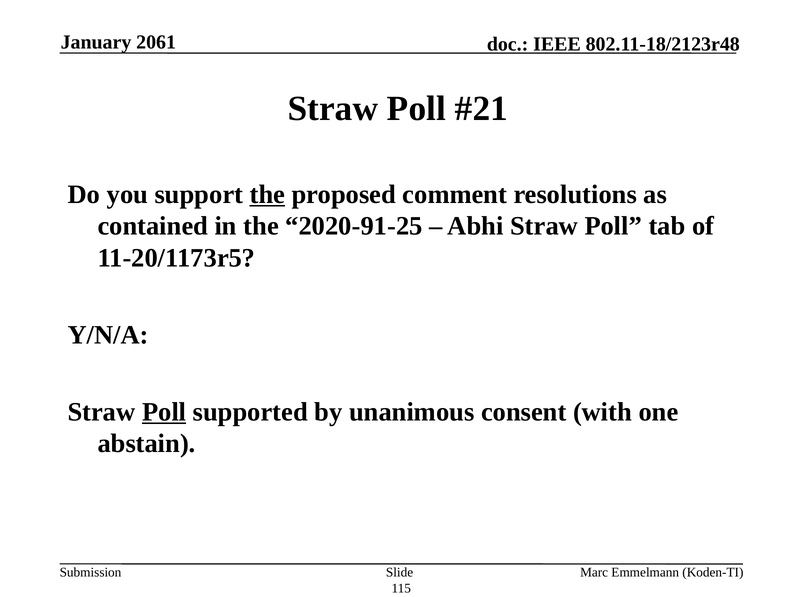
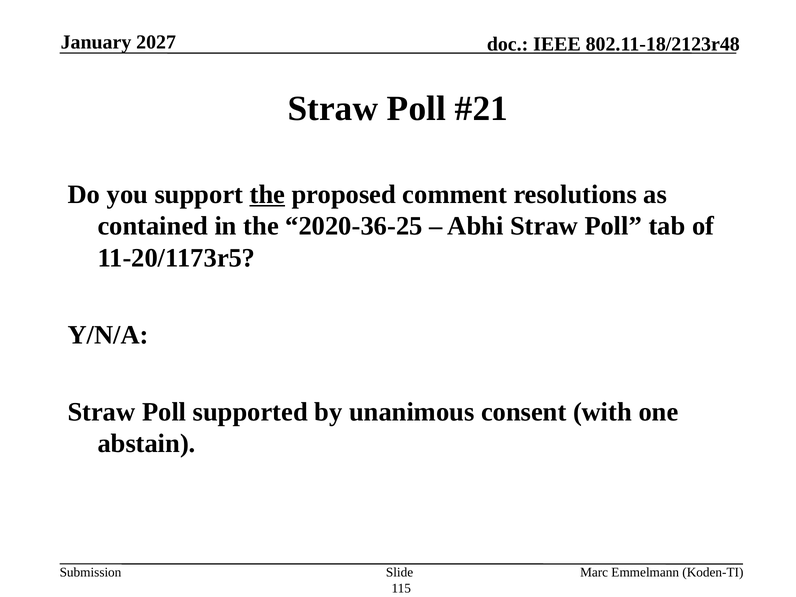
2061: 2061 -> 2027
2020-91-25: 2020-91-25 -> 2020-36-25
Poll at (164, 412) underline: present -> none
